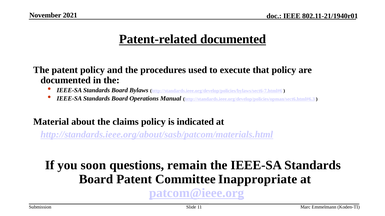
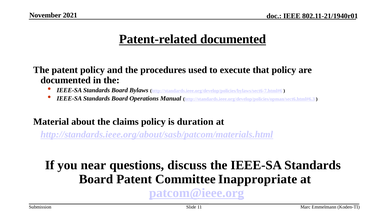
indicated: indicated -> duration
soon: soon -> near
remain: remain -> discuss
